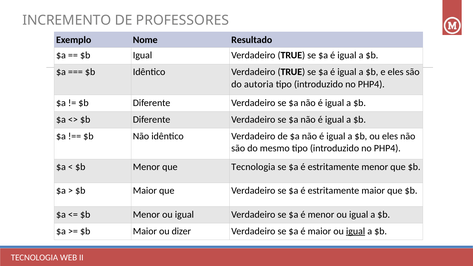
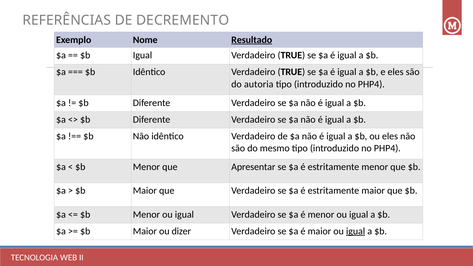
INCREMENTO: INCREMENTO -> REFERÊNCIAS
PROFESSORES: PROFESSORES -> DECREMENTO
Resultado underline: none -> present
que Tecnologia: Tecnologia -> Apresentar
